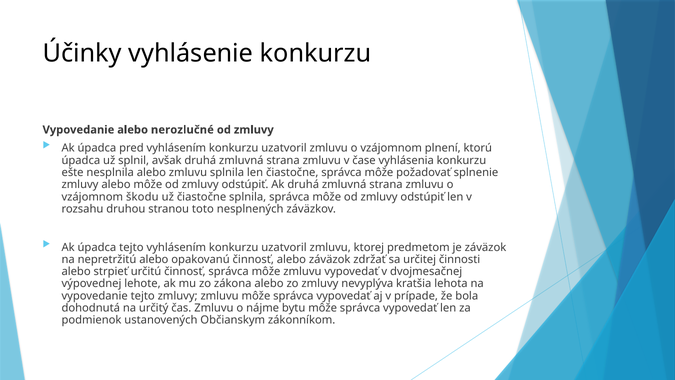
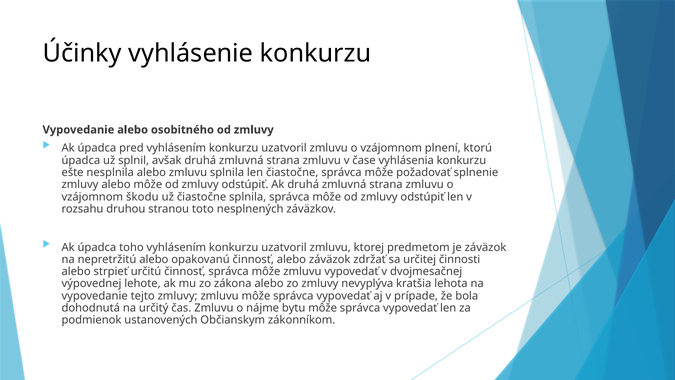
nerozlučné: nerozlučné -> osobitného
úpadca tejto: tejto -> toho
